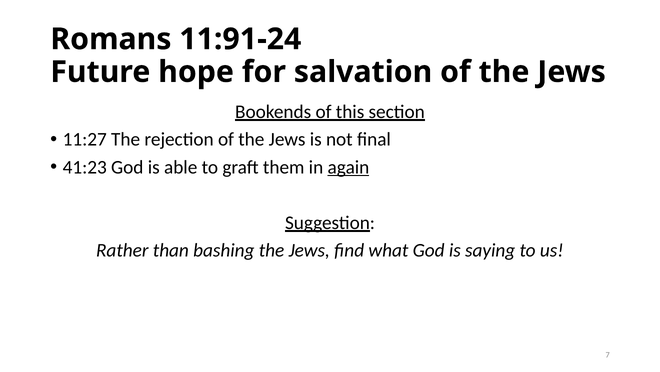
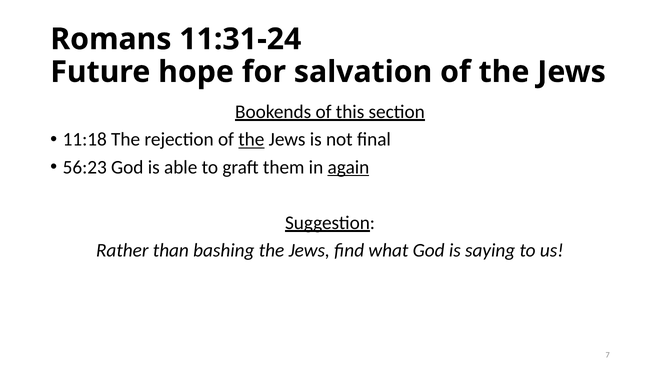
11:91-24: 11:91-24 -> 11:31-24
11:27: 11:27 -> 11:18
the at (251, 139) underline: none -> present
41:23: 41:23 -> 56:23
